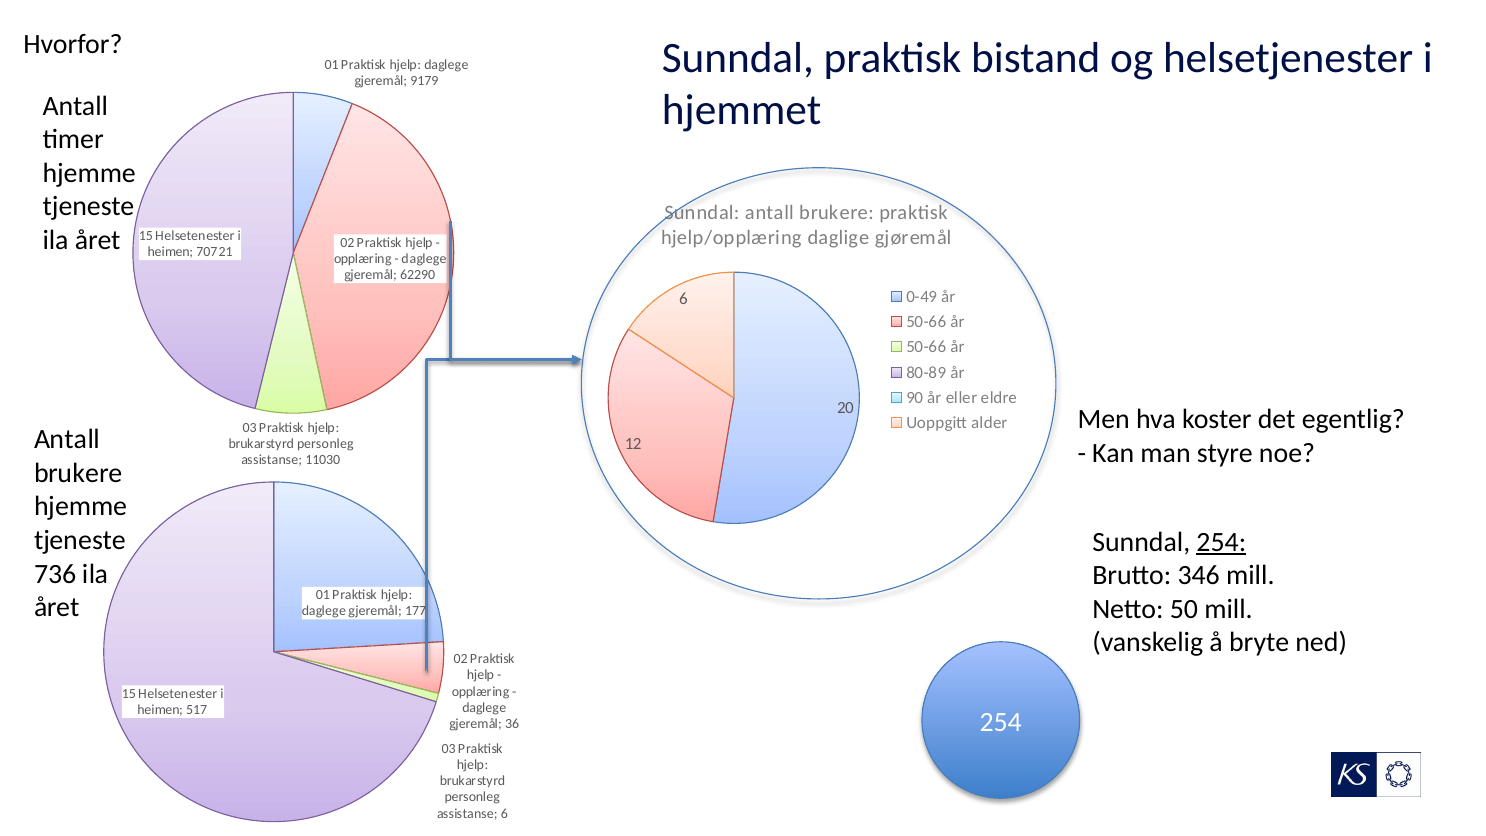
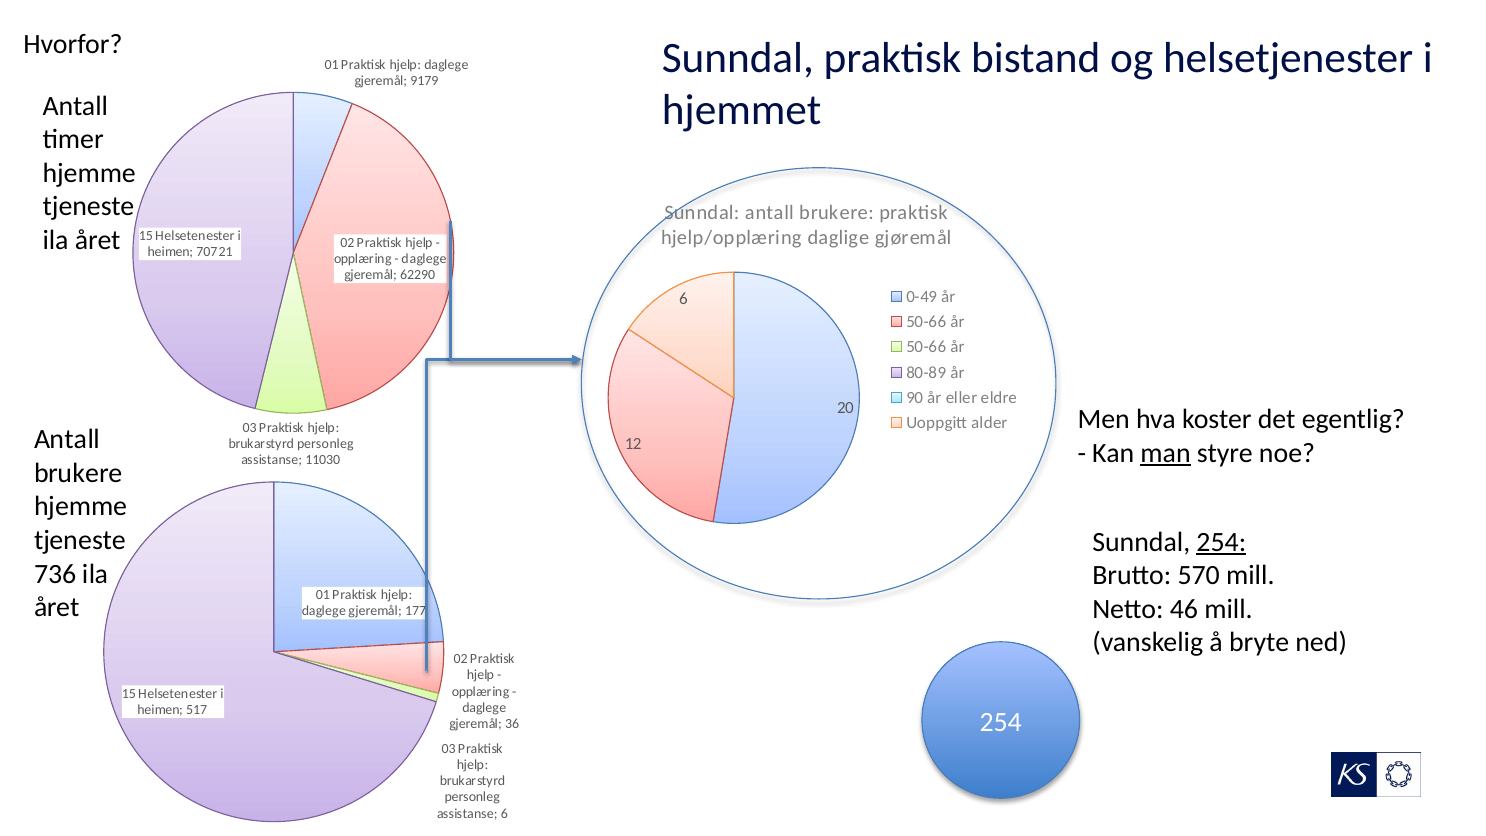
man underline: none -> present
346: 346 -> 570
50: 50 -> 46
